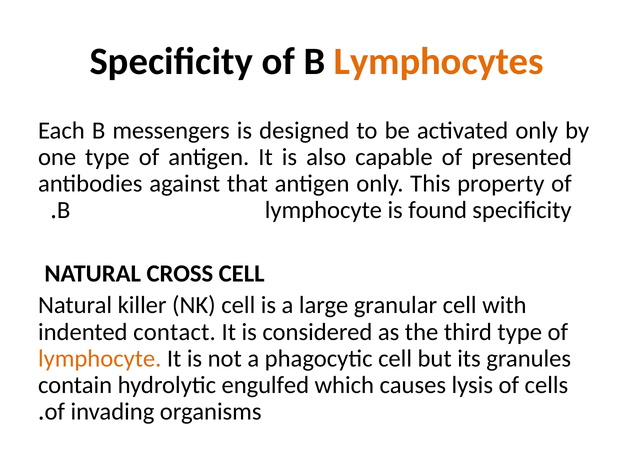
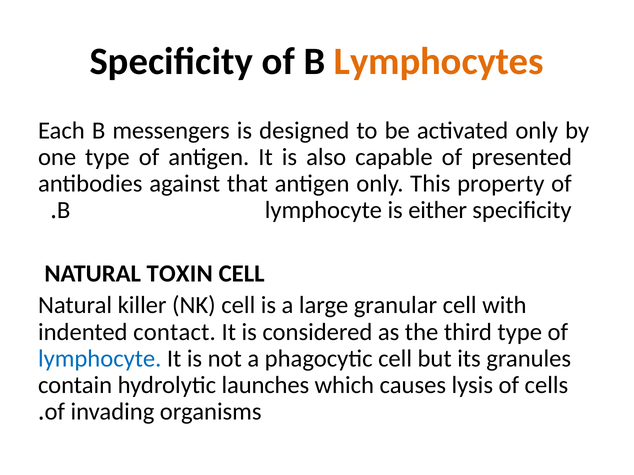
found: found -> either
CROSS: CROSS -> TOXIN
lymphocyte at (100, 359) colour: orange -> blue
engulfed: engulfed -> launches
